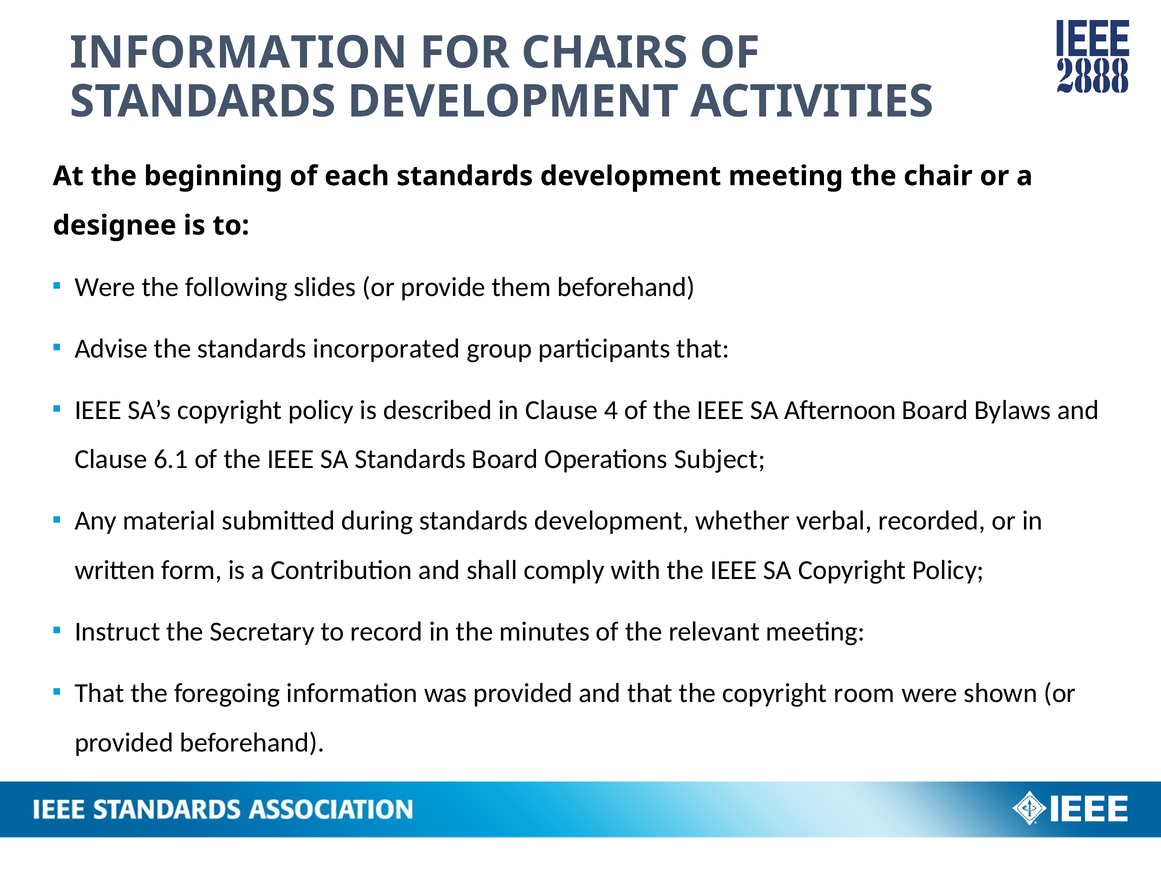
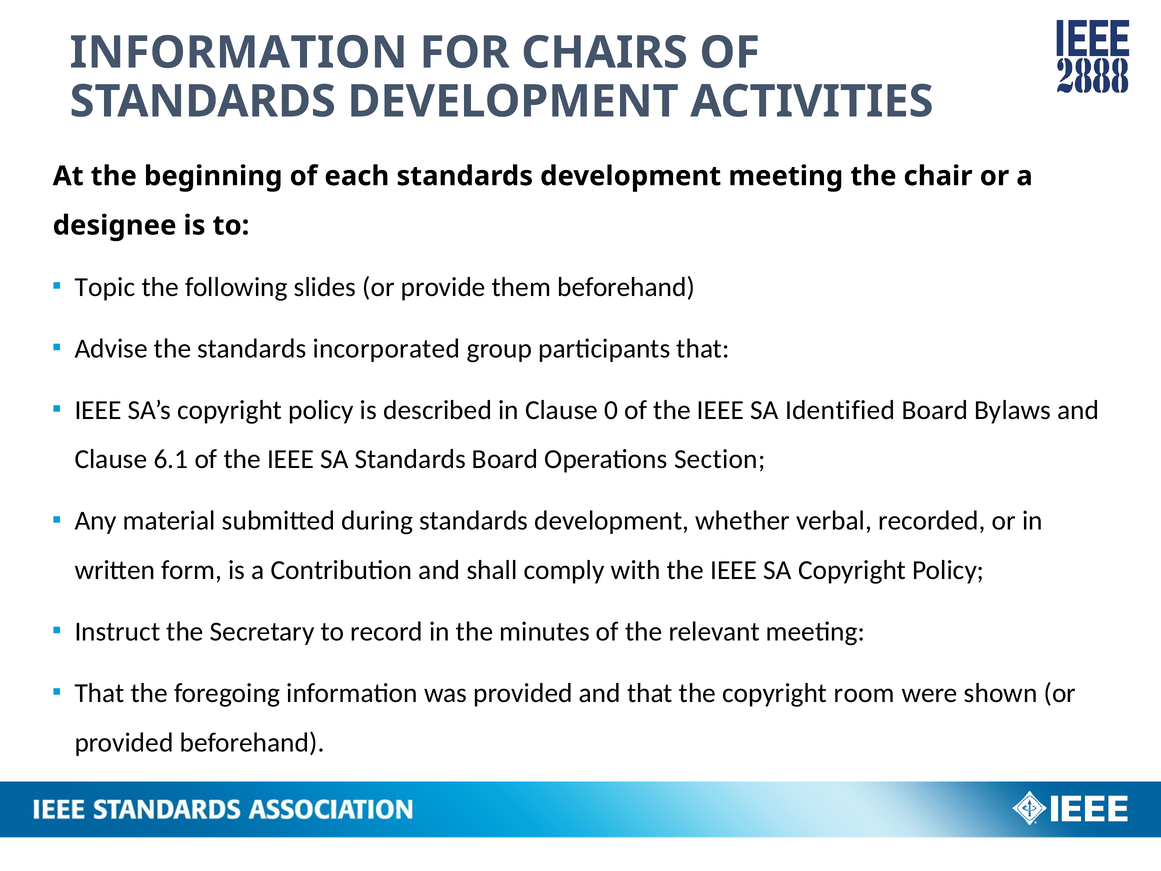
Were at (105, 287): Were -> Topic
4: 4 -> 0
Afternoon: Afternoon -> Identified
Subject: Subject -> Section
